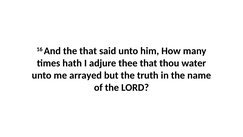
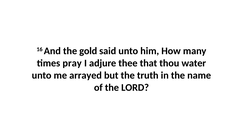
the that: that -> gold
hath: hath -> pray
